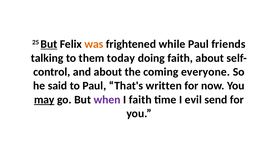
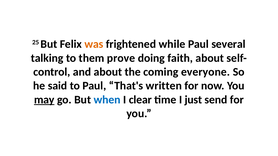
But at (49, 44) underline: present -> none
friends: friends -> several
today: today -> prove
when colour: purple -> blue
I faith: faith -> clear
evil: evil -> just
